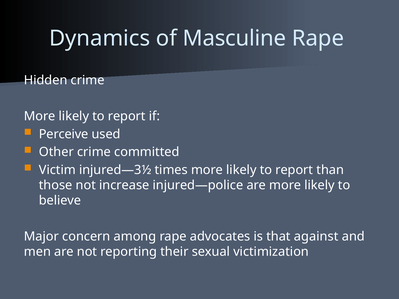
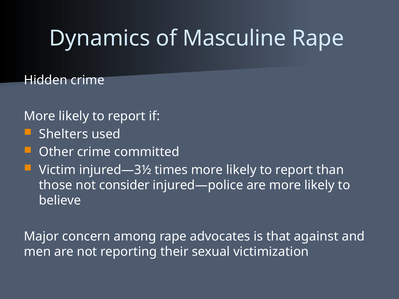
Perceive: Perceive -> Shelters
increase: increase -> consider
